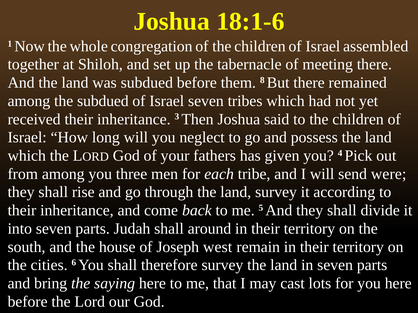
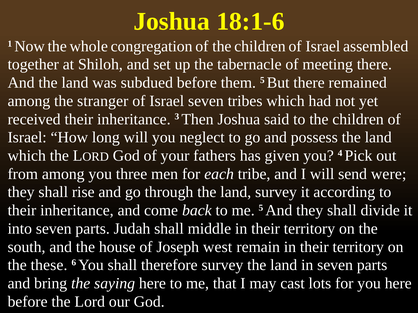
them 8: 8 -> 5
the subdued: subdued -> stranger
around: around -> middle
cities: cities -> these
